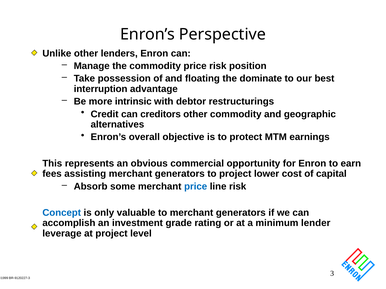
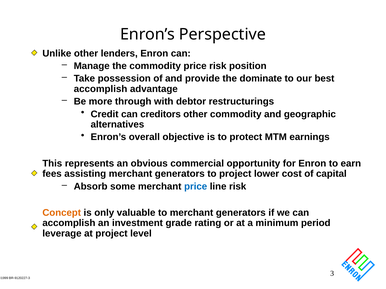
floating: floating -> provide
interruption at (101, 89): interruption -> accomplish
intrinsic: intrinsic -> through
Concept colour: blue -> orange
lender: lender -> period
